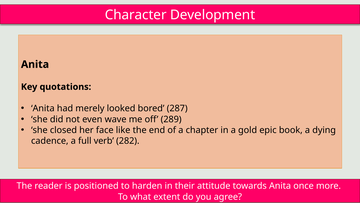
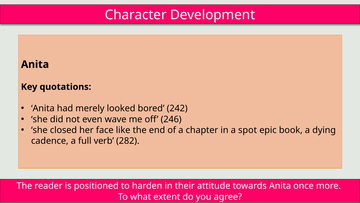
287: 287 -> 242
289: 289 -> 246
gold: gold -> spot
